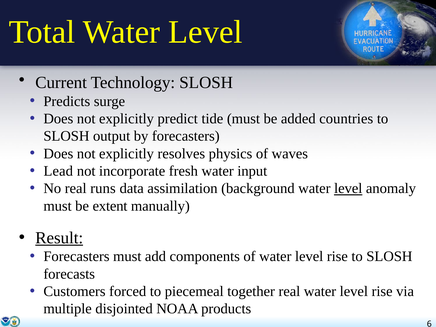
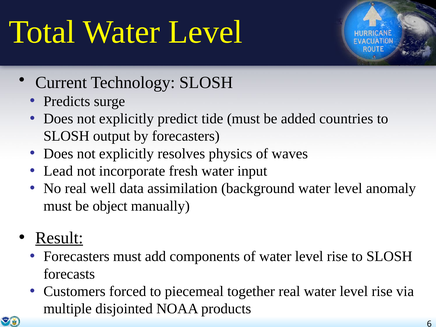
runs: runs -> well
level at (348, 189) underline: present -> none
extent: extent -> object
